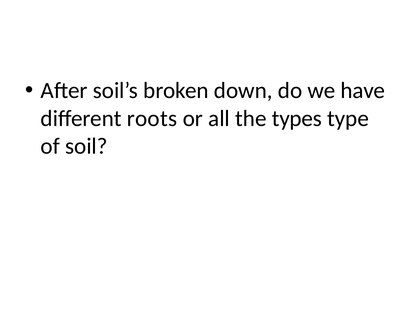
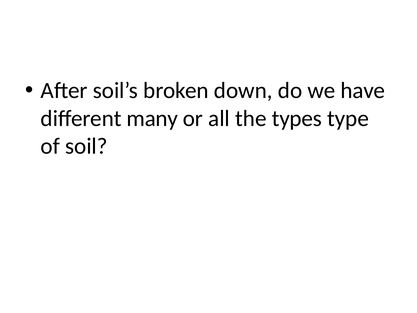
roots: roots -> many
